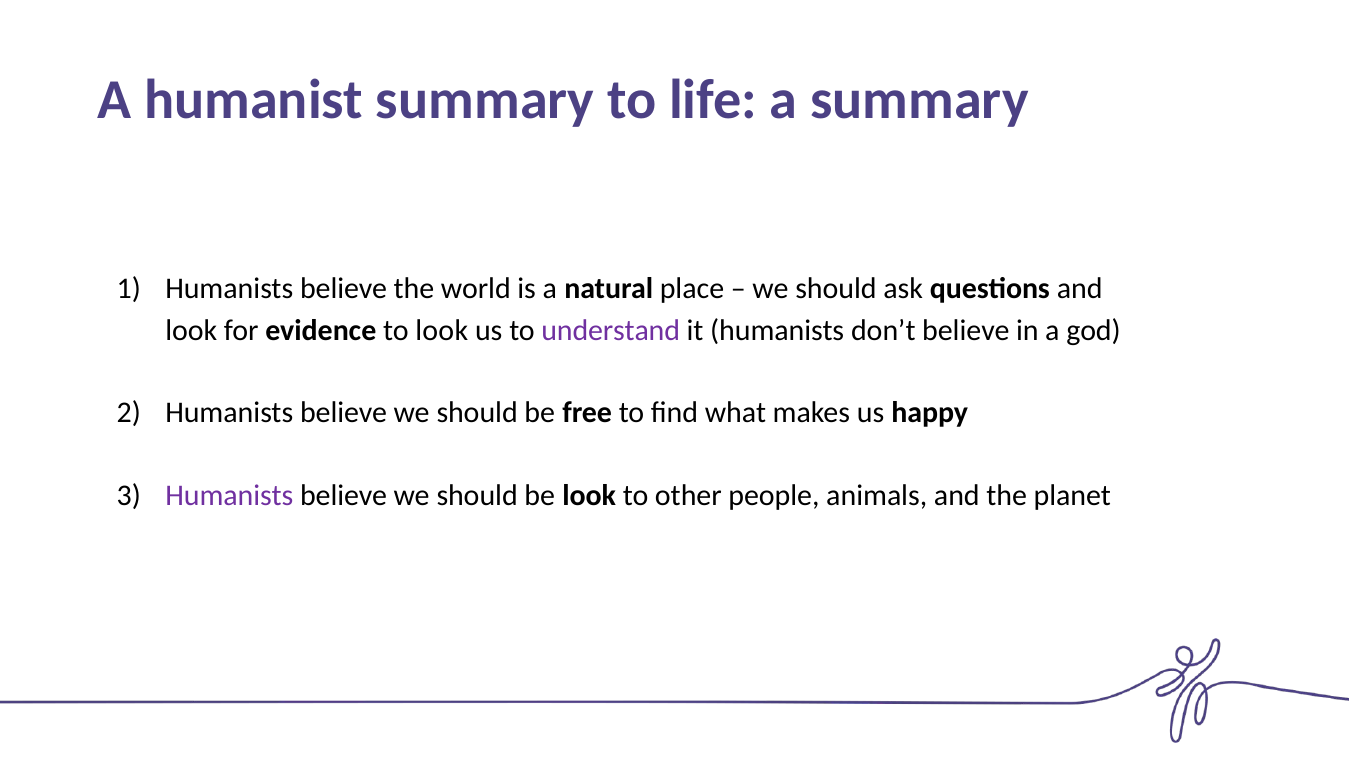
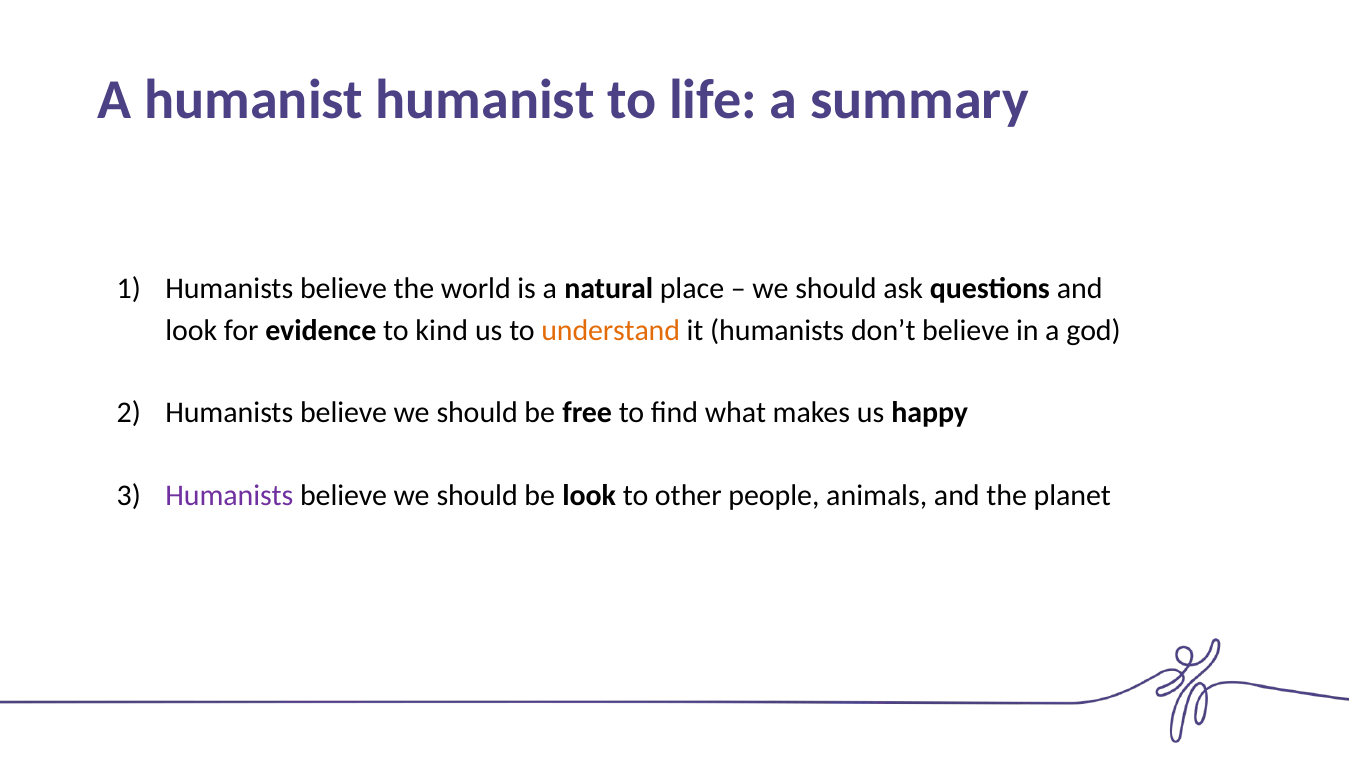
humanist summary: summary -> humanist
to look: look -> kind
understand colour: purple -> orange
